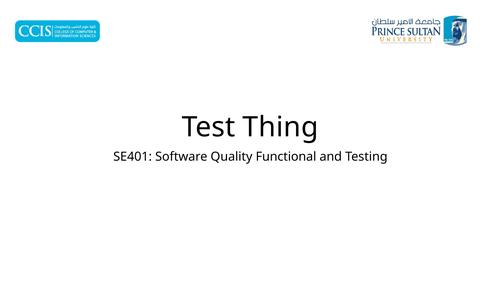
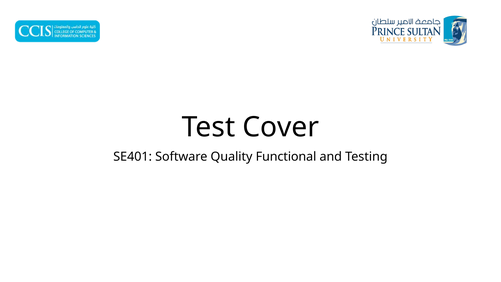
Thing: Thing -> Cover
